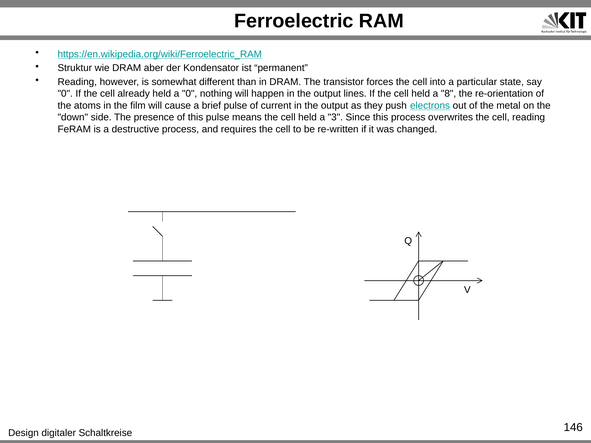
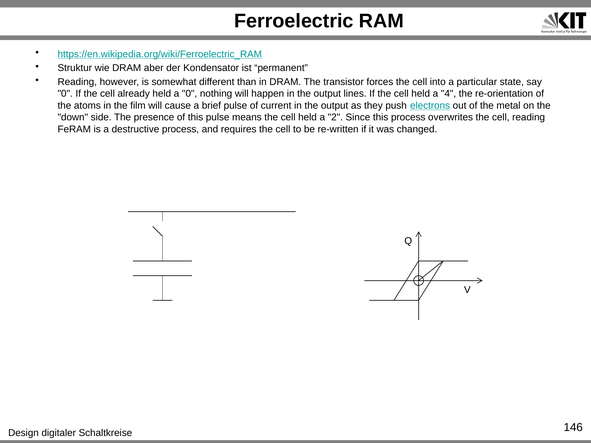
8: 8 -> 4
3: 3 -> 2
